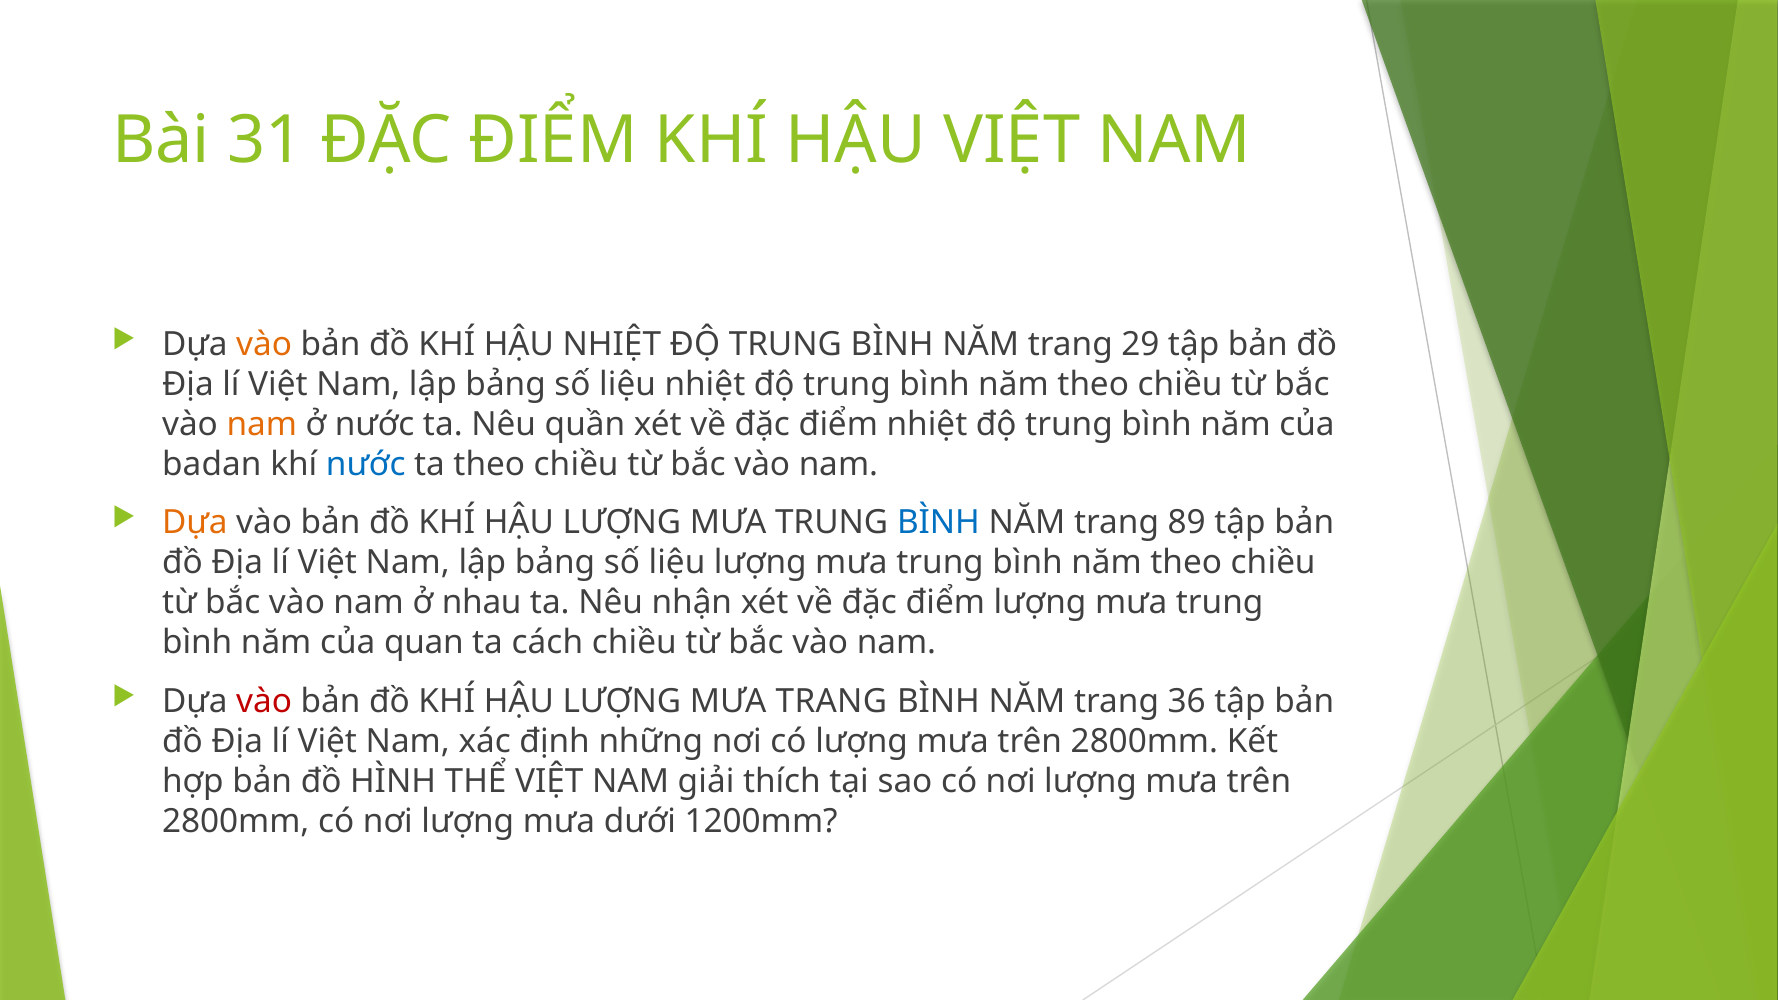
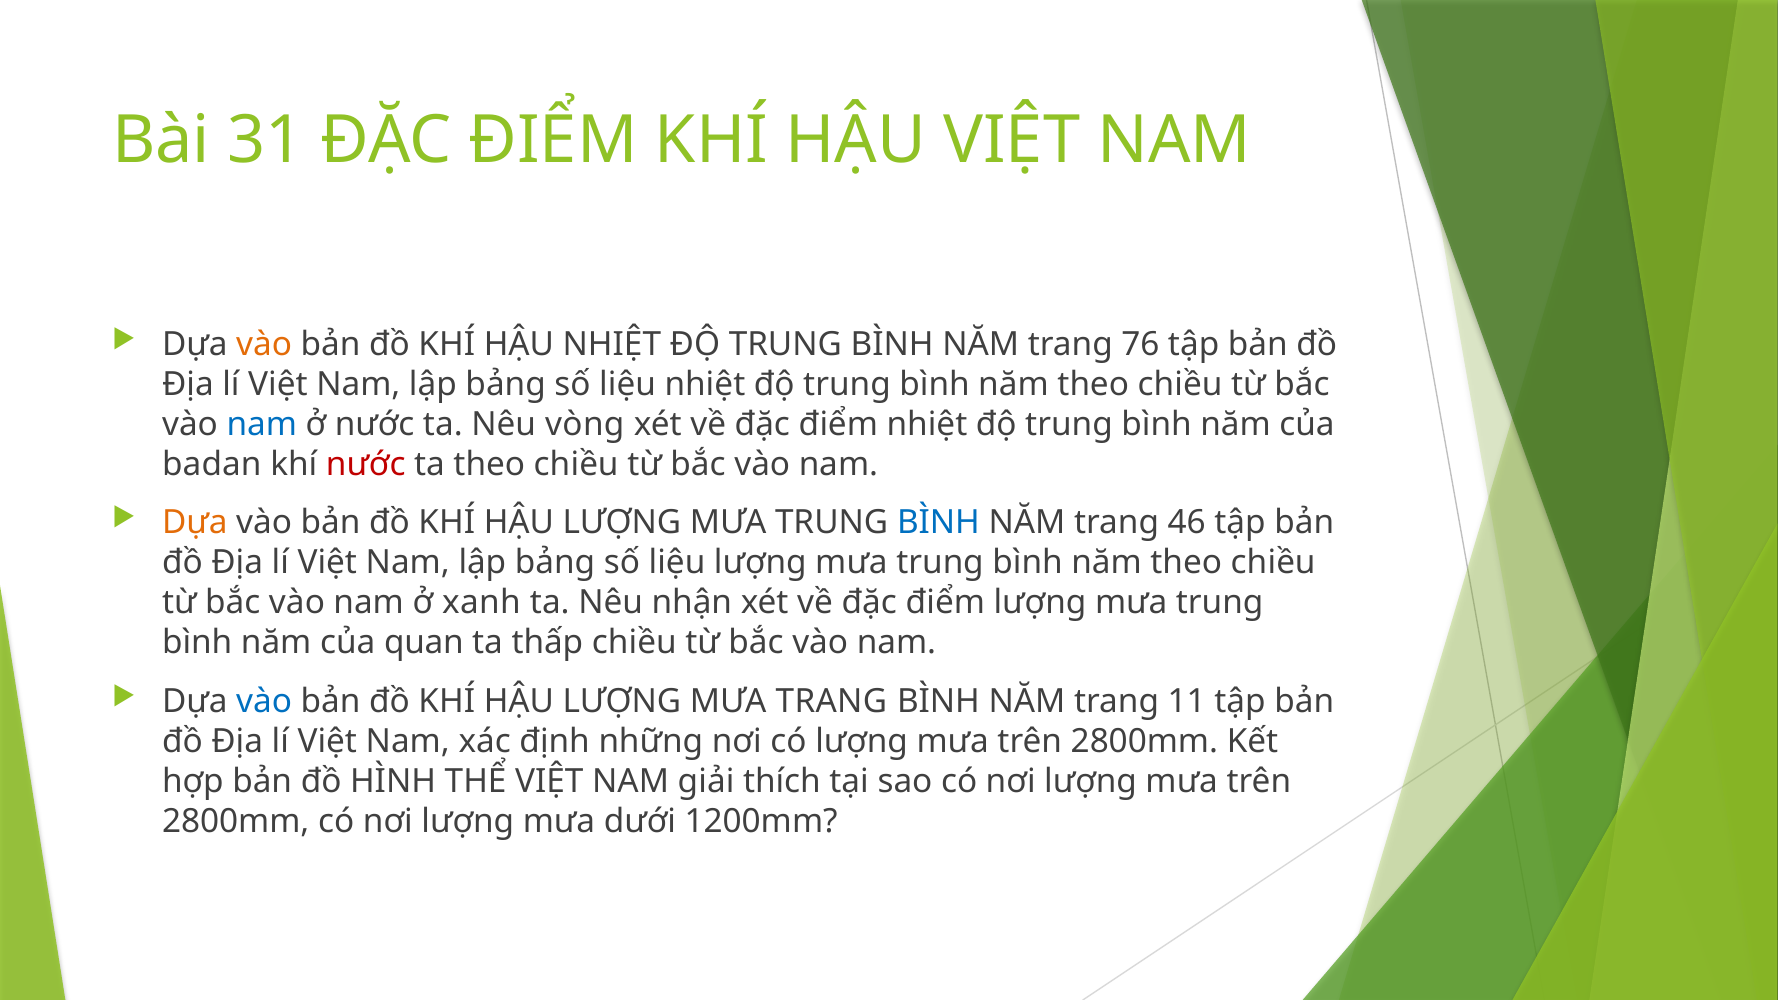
29: 29 -> 76
nam at (262, 424) colour: orange -> blue
quần: quần -> vòng
nước at (366, 464) colour: blue -> red
89: 89 -> 46
nhau: nhau -> xanh
cách: cách -> thấp
vào at (264, 701) colour: red -> blue
36: 36 -> 11
